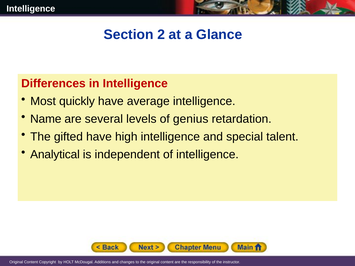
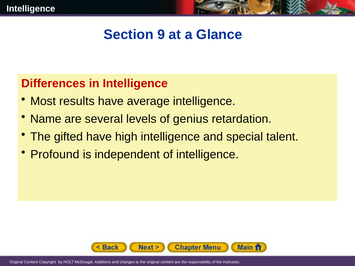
2: 2 -> 9
quickly: quickly -> results
Analytical: Analytical -> Profound
